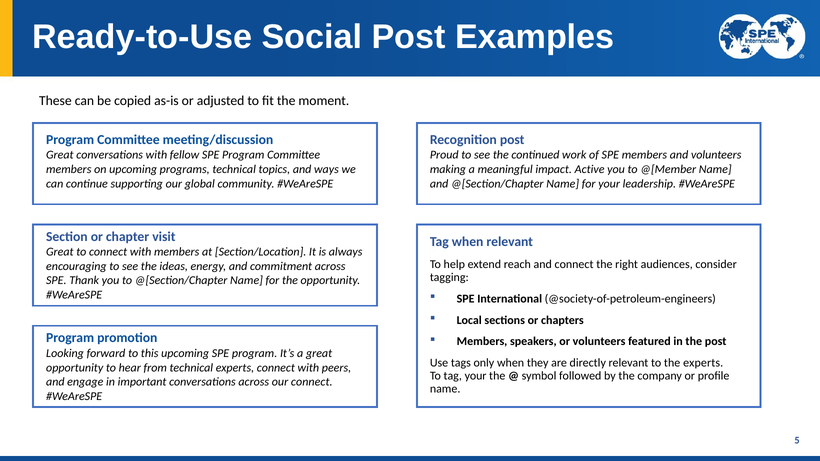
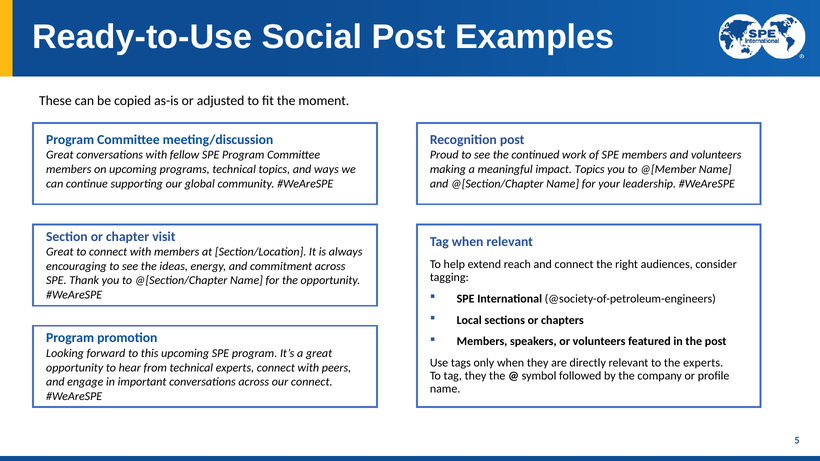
impact Active: Active -> Topics
tag your: your -> they
